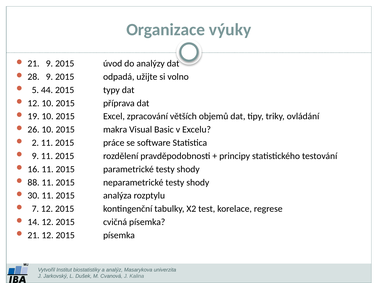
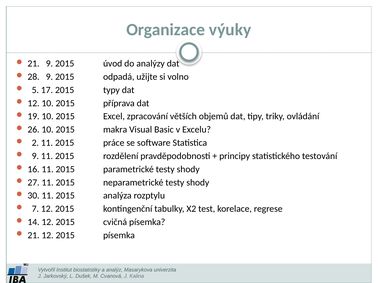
44: 44 -> 17
88: 88 -> 27
